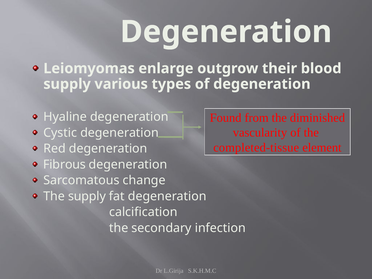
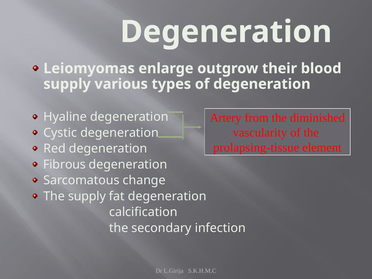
Found: Found -> Artery
completed-tissue: completed-tissue -> prolapsing-tissue
